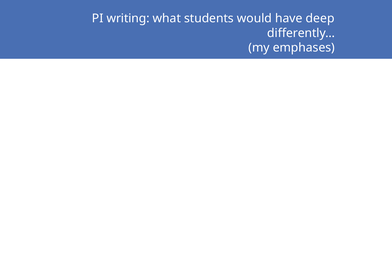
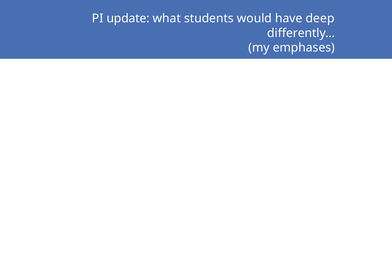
writing: writing -> update
